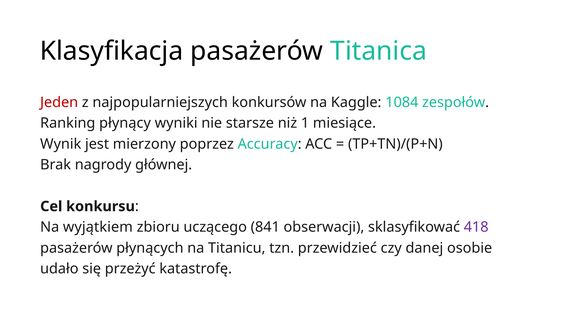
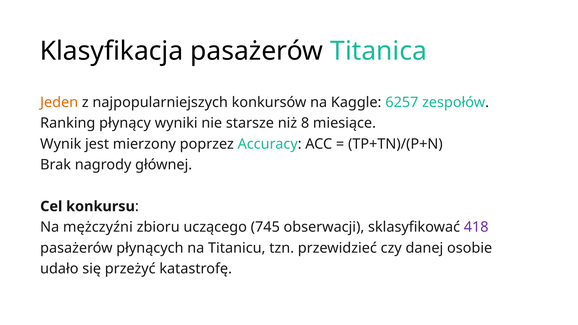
Jeden colour: red -> orange
1084: 1084 -> 6257
1: 1 -> 8
wyjątkiem: wyjątkiem -> mężczyźni
841: 841 -> 745
